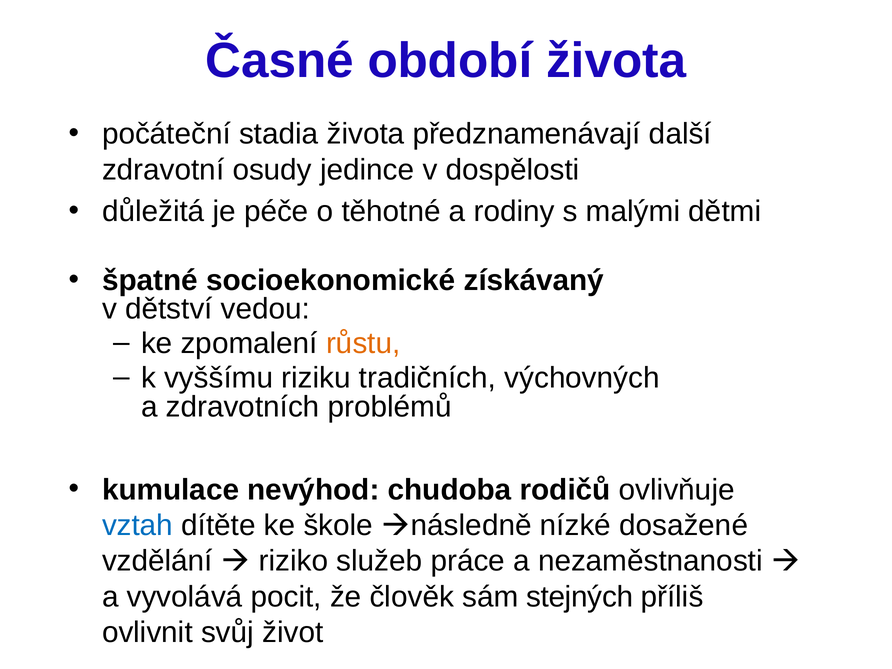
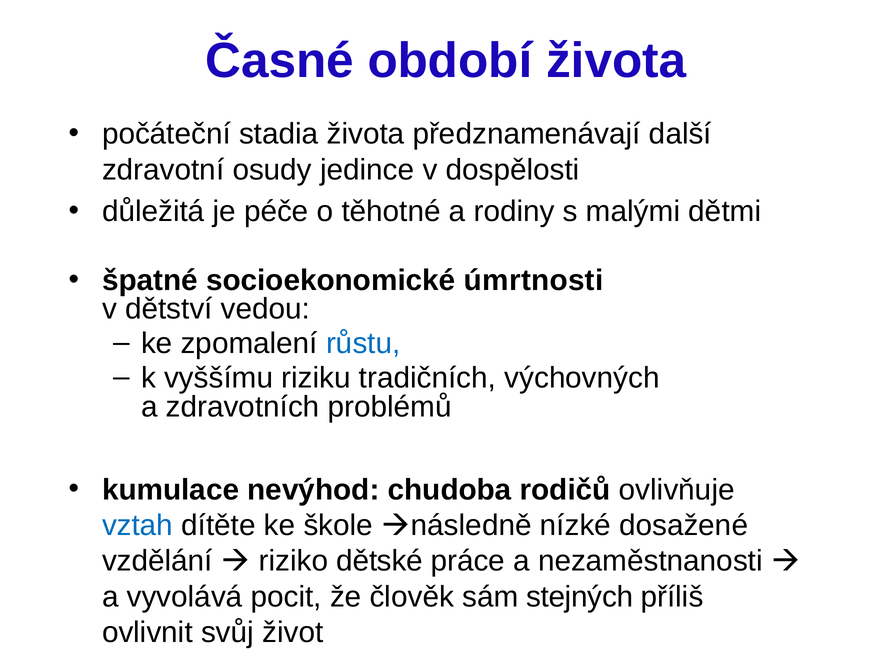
získávaný: získávaný -> úmrtnosti
růstu colour: orange -> blue
služeb: služeb -> dětské
